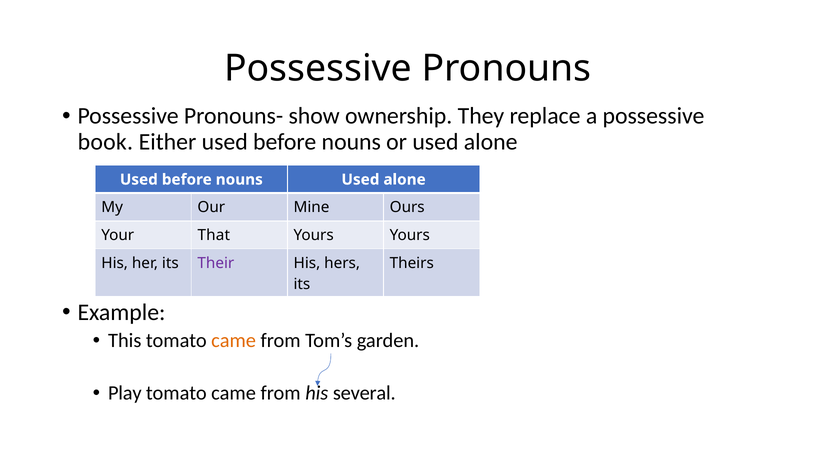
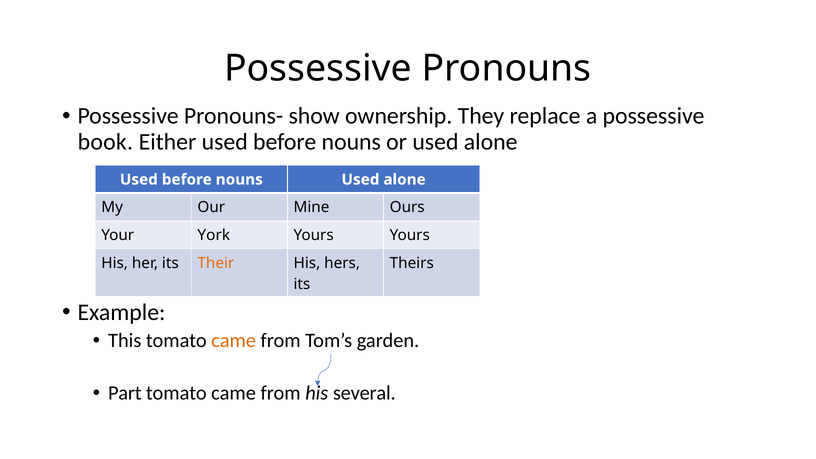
That: That -> York
Their colour: purple -> orange
Play: Play -> Part
